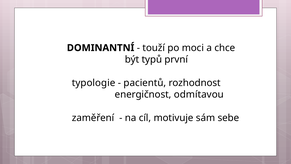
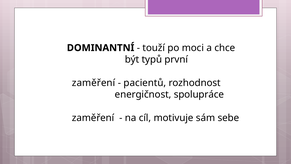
typologie at (94, 83): typologie -> zaměření
odmítavou: odmítavou -> spolupráce
